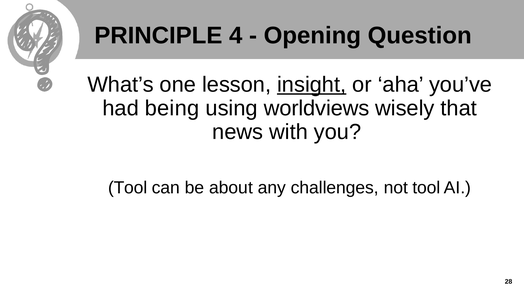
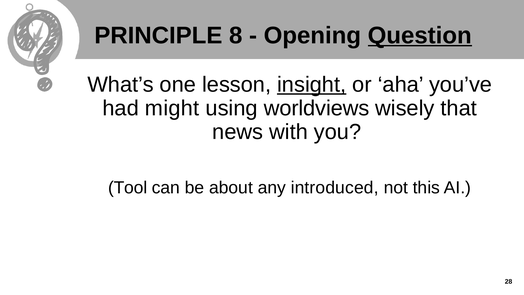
4: 4 -> 8
Question underline: none -> present
being: being -> might
challenges: challenges -> introduced
not tool: tool -> this
